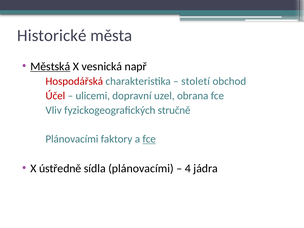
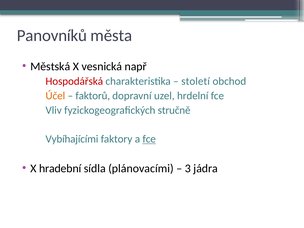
Historické: Historické -> Panovníků
Městská underline: present -> none
Účel colour: red -> orange
ulicemi: ulicemi -> faktorů
obrana: obrana -> hrdelní
Plánovacími at (72, 139): Plánovacími -> Vybíhajícími
ústředně: ústředně -> hradební
4: 4 -> 3
